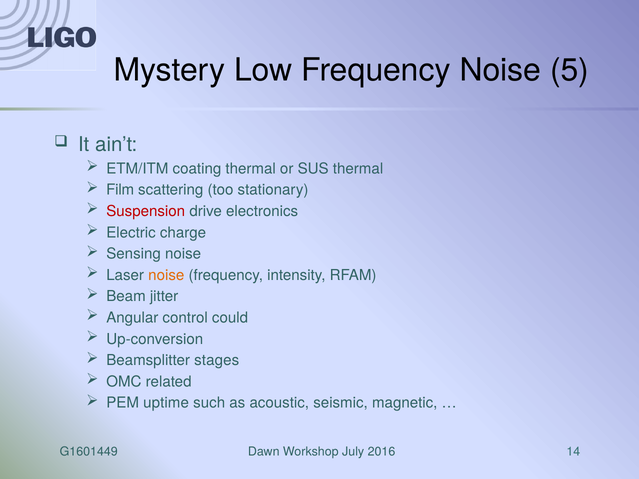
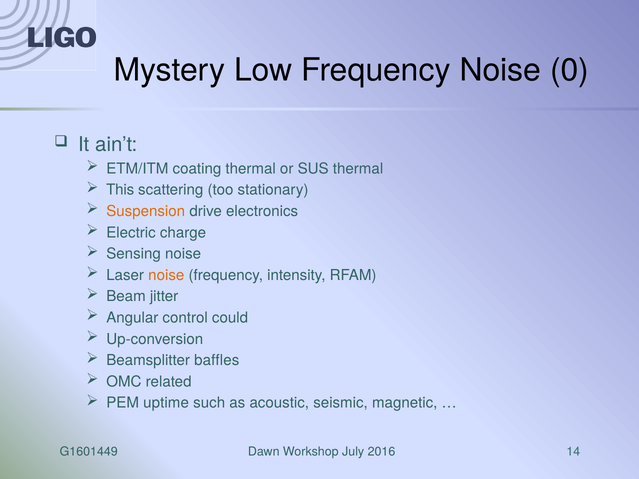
5: 5 -> 0
Film: Film -> This
Suspension colour: red -> orange
stages: stages -> baffles
